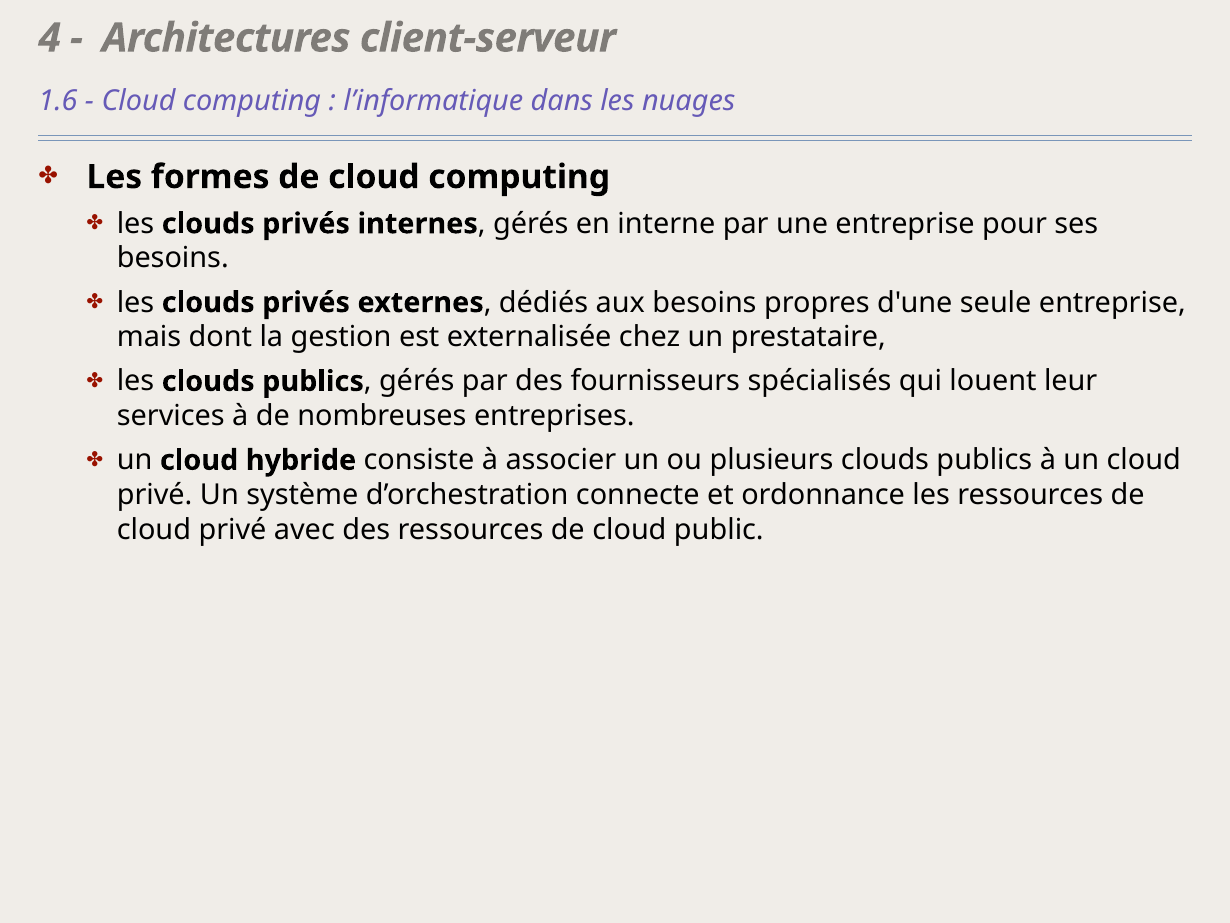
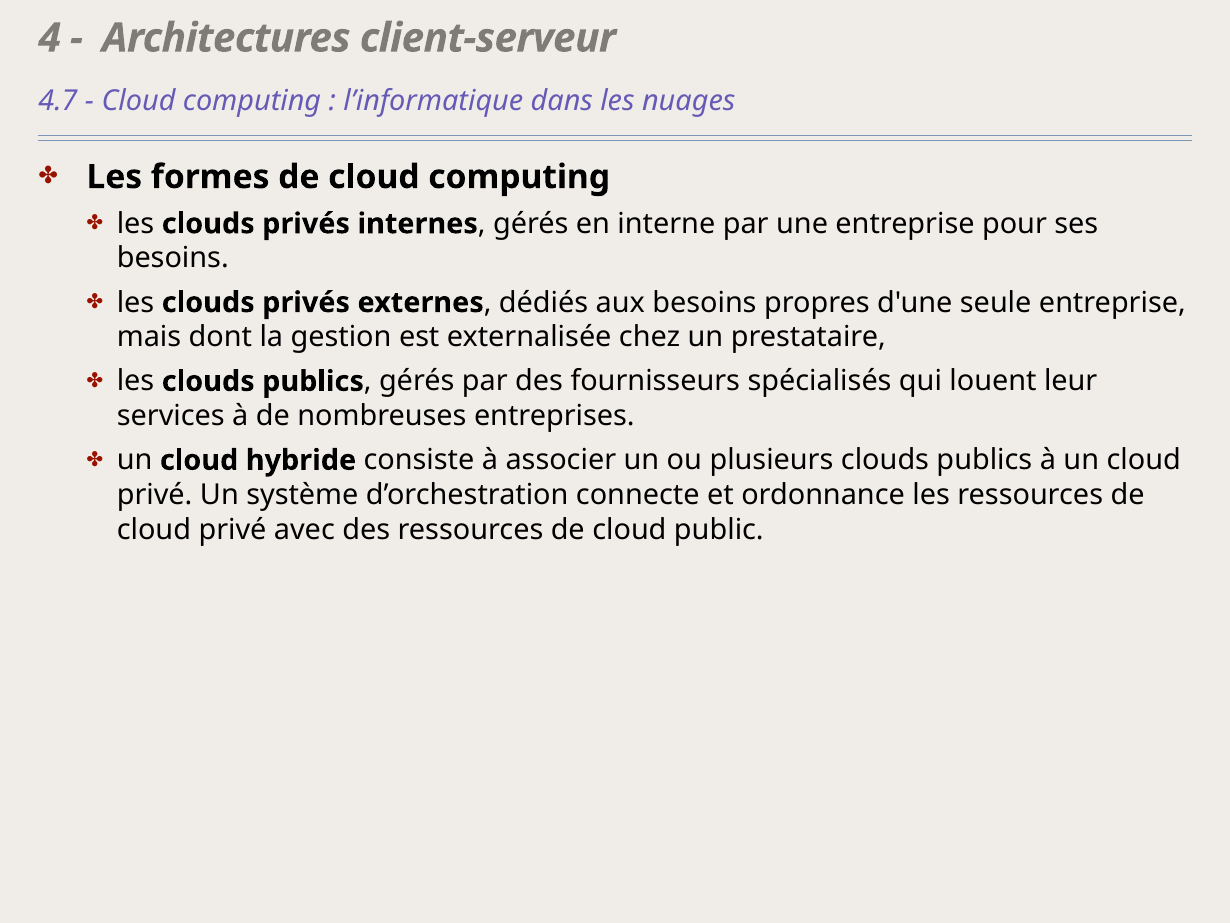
1.6: 1.6 -> 4.7
